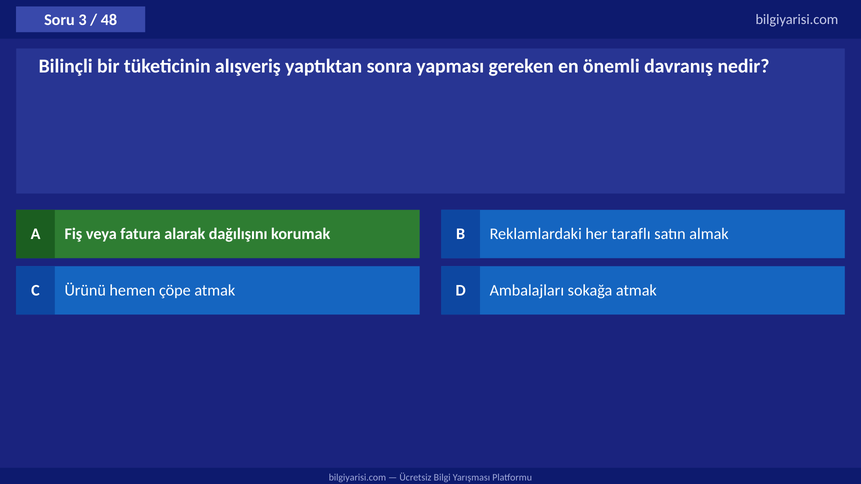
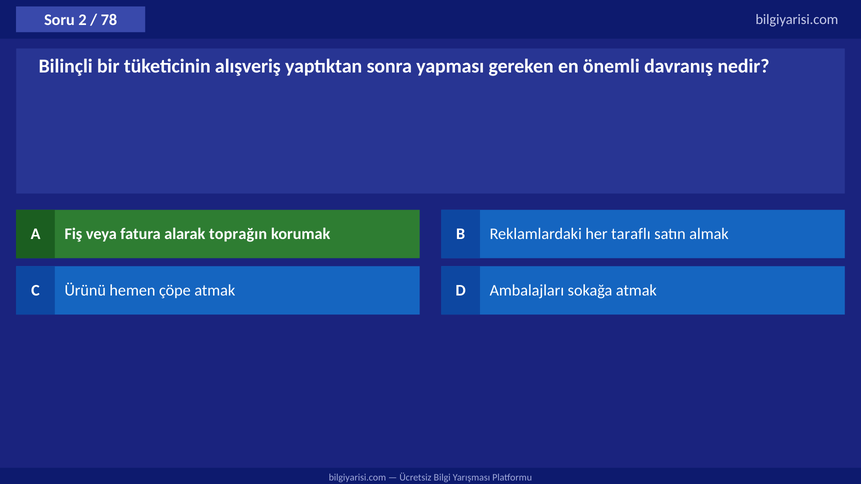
3: 3 -> 2
48: 48 -> 78
dağılışını: dağılışını -> toprağın
